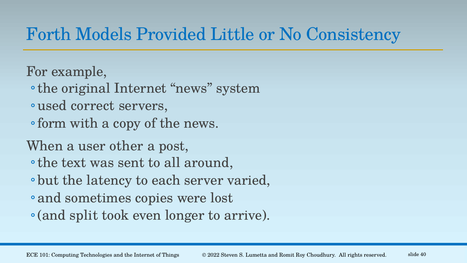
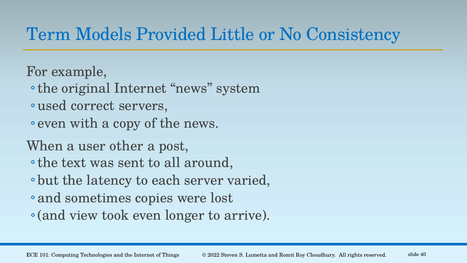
Forth: Forth -> Term
form at (52, 123): form -> even
split: split -> view
